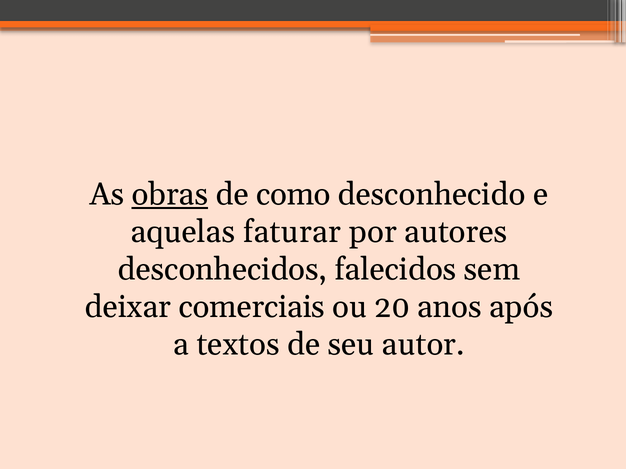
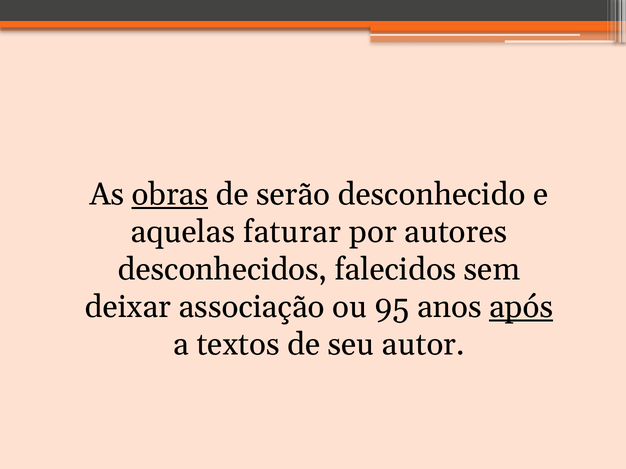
como: como -> serão
comerciais: comerciais -> associação
20: 20 -> 95
após underline: none -> present
